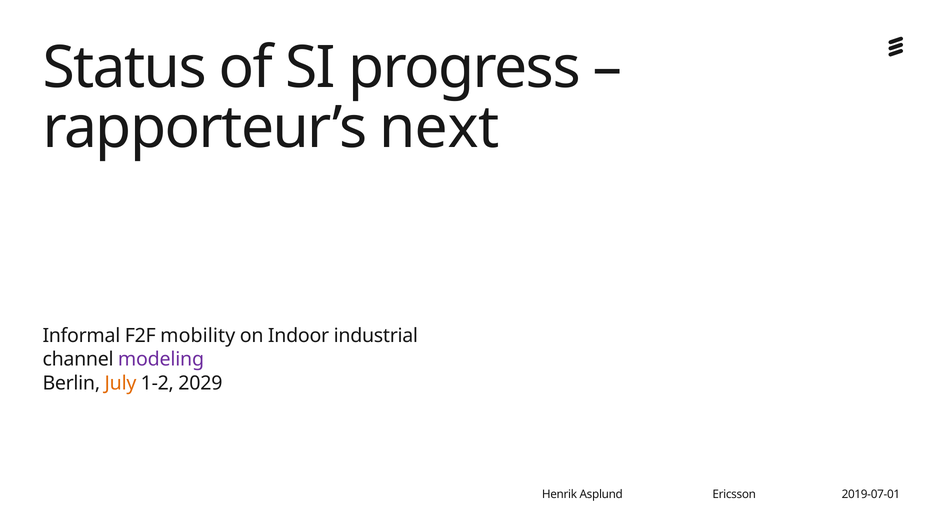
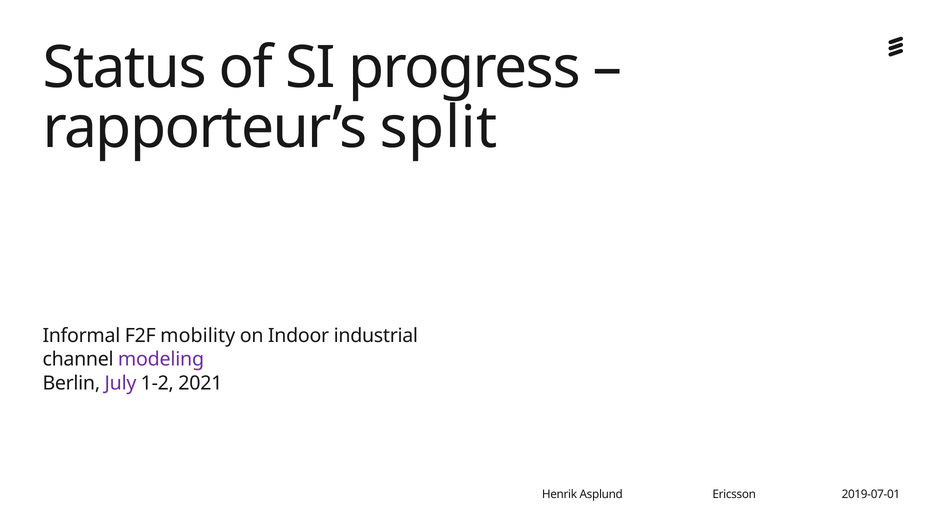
next: next -> split
July colour: orange -> purple
2029: 2029 -> 2021
